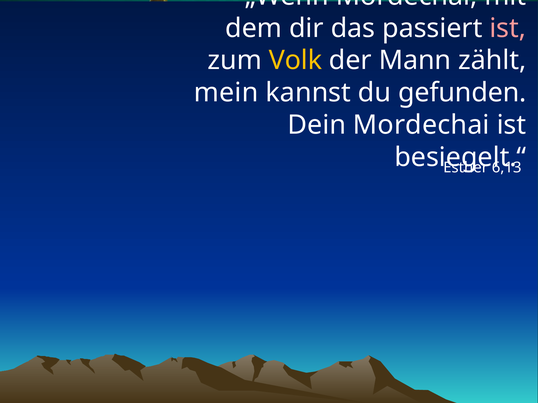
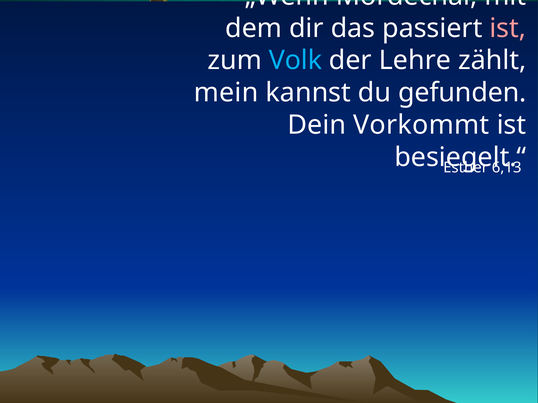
Volk colour: yellow -> light blue
Mann: Mann -> Lehre
Dein Mordechai: Mordechai -> Vorkommt
